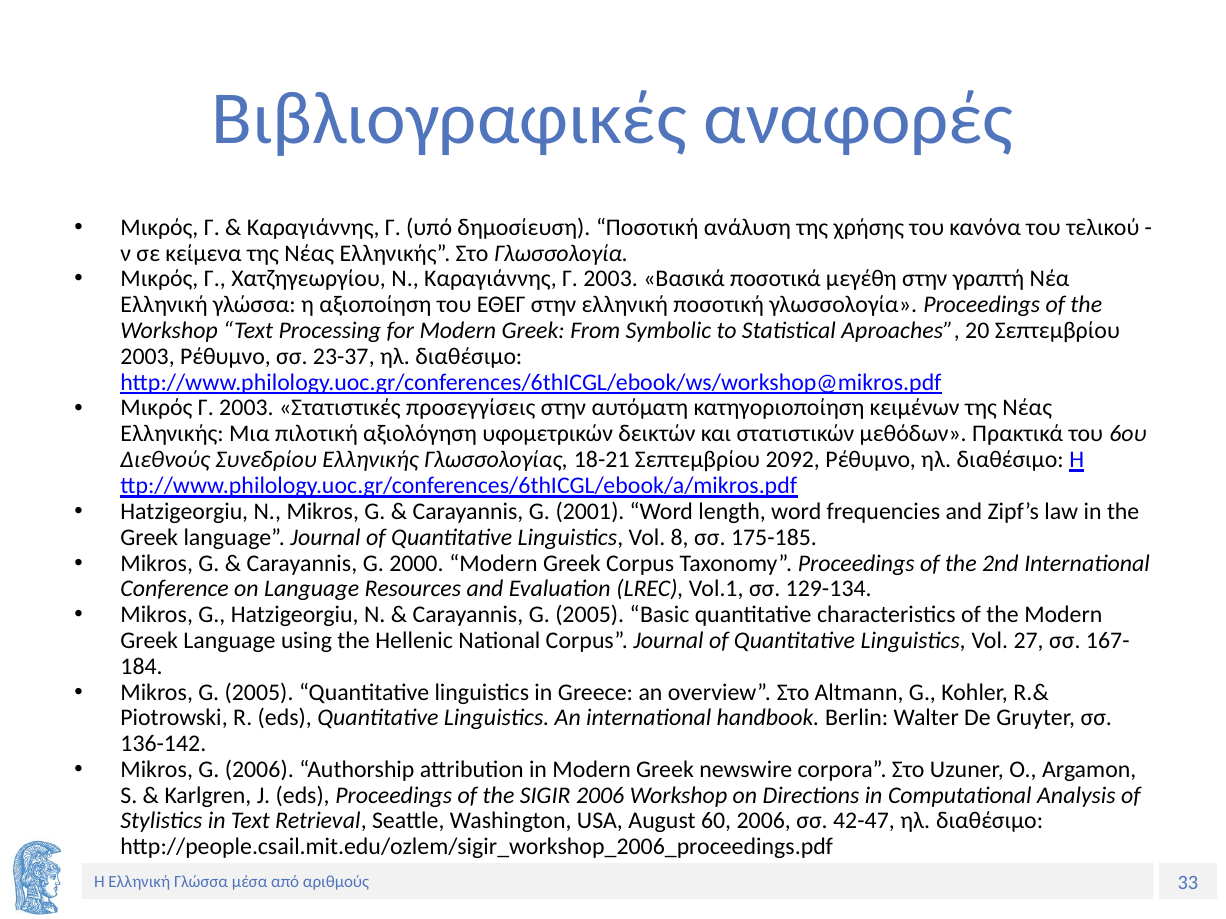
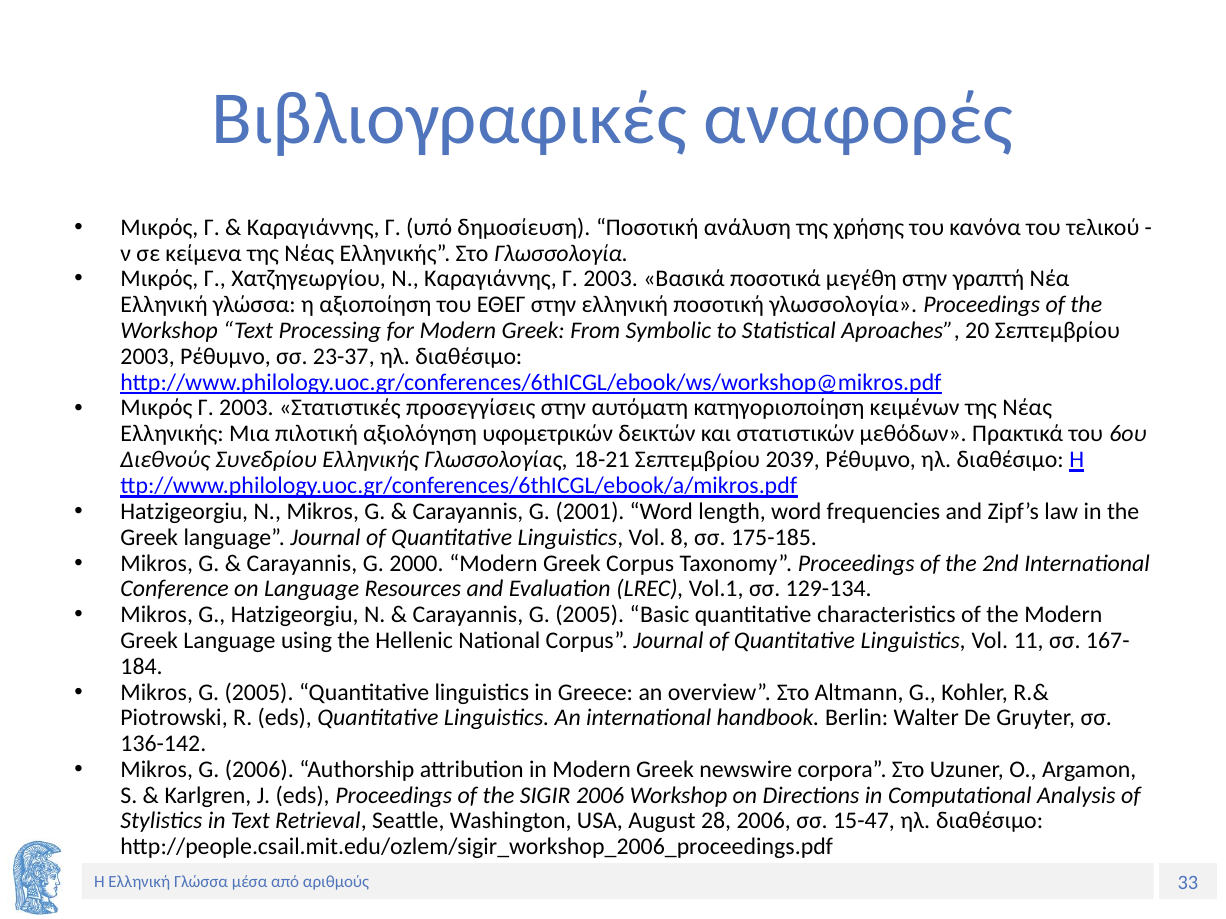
2092: 2092 -> 2039
27: 27 -> 11
60: 60 -> 28
42-47: 42-47 -> 15-47
